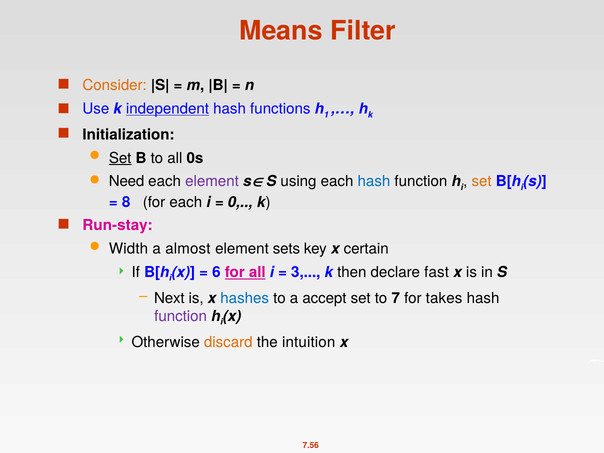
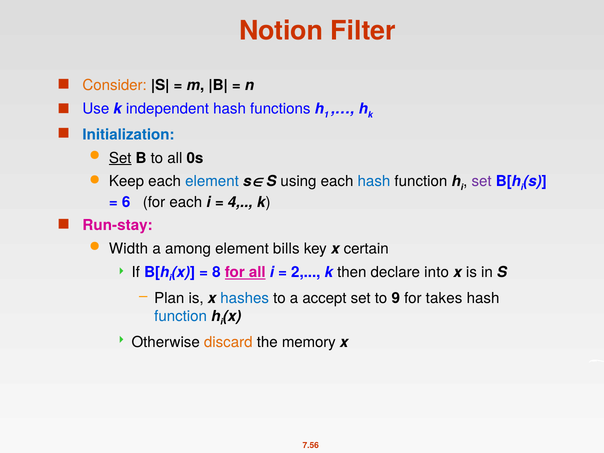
Means: Means -> Notion
independent underline: present -> none
Initialization colour: black -> blue
Need: Need -> Keep
element at (212, 181) colour: purple -> blue
set at (482, 181) colour: orange -> purple
8: 8 -> 6
0: 0 -> 4
almost: almost -> among
sets: sets -> bills
6: 6 -> 8
3: 3 -> 2
fast: fast -> into
Next: Next -> Plan
7: 7 -> 9
function at (181, 316) colour: purple -> blue
intuition: intuition -> memory
